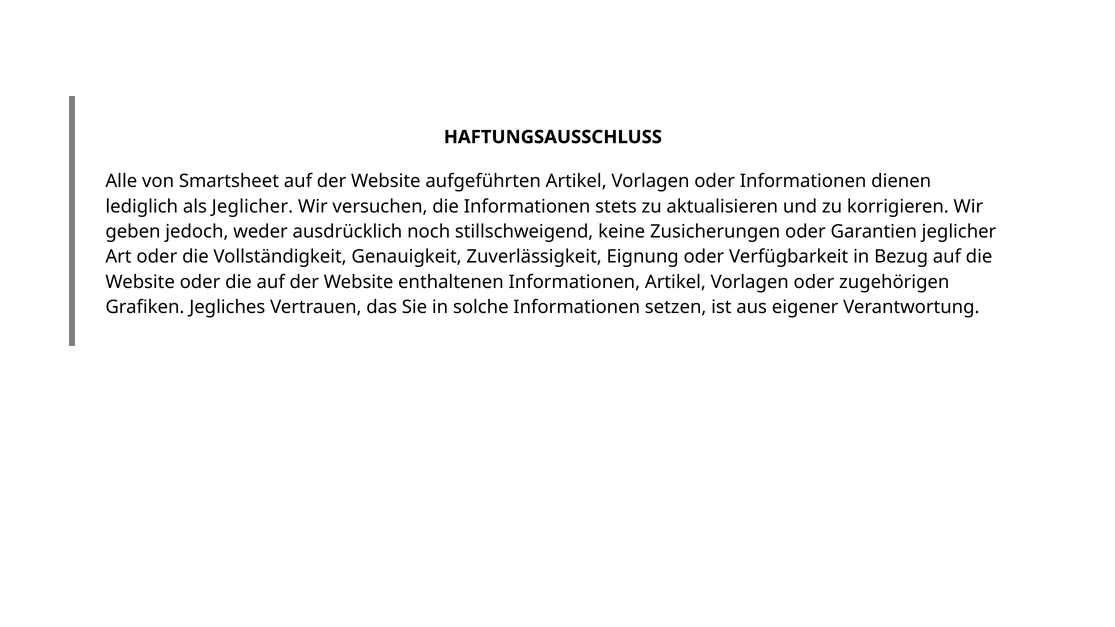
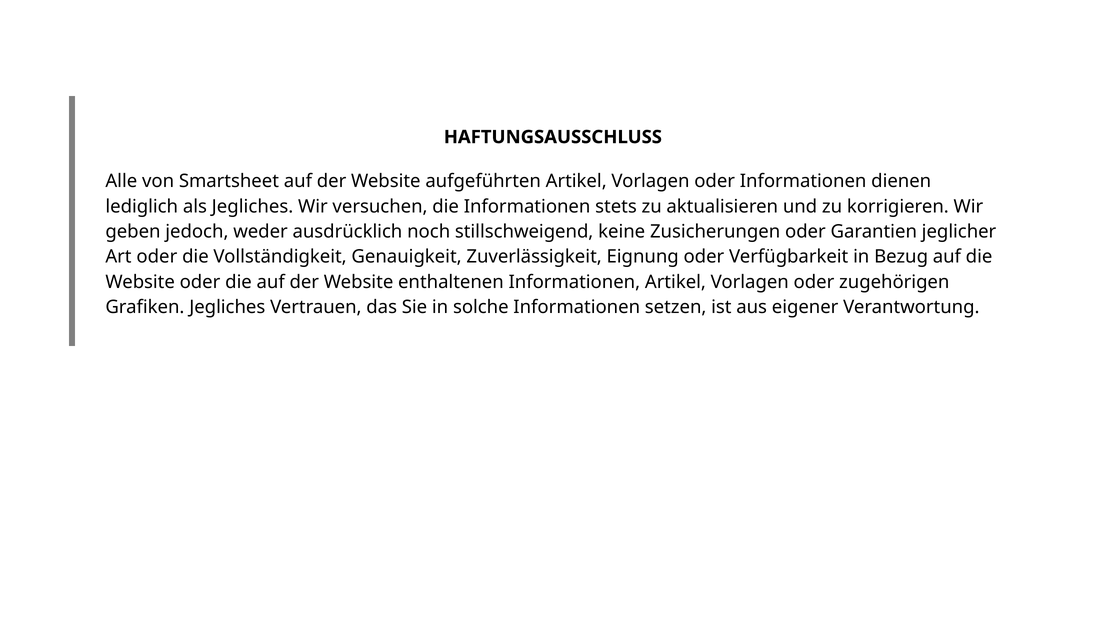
als Jeglicher: Jeglicher -> Jegliches
